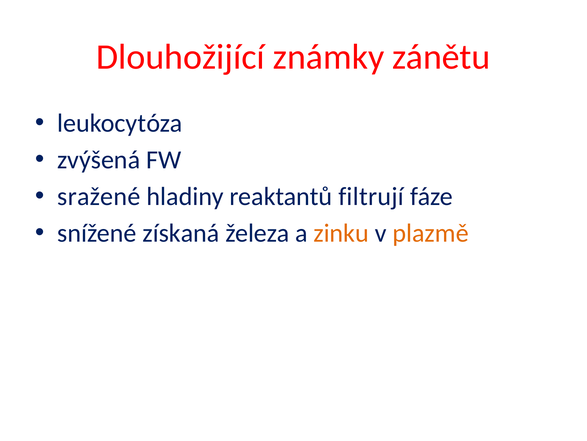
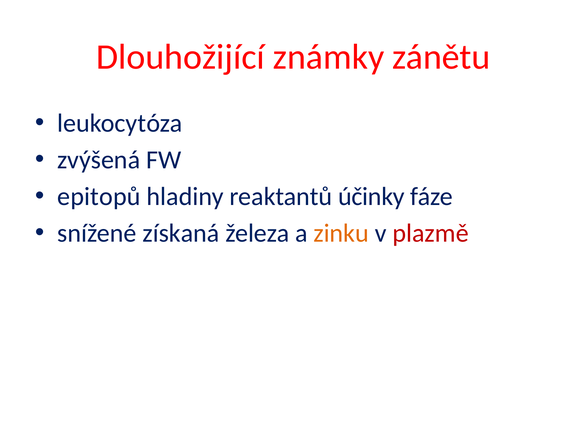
sražené: sražené -> epitopů
filtrují: filtrují -> účinky
plazmě colour: orange -> red
